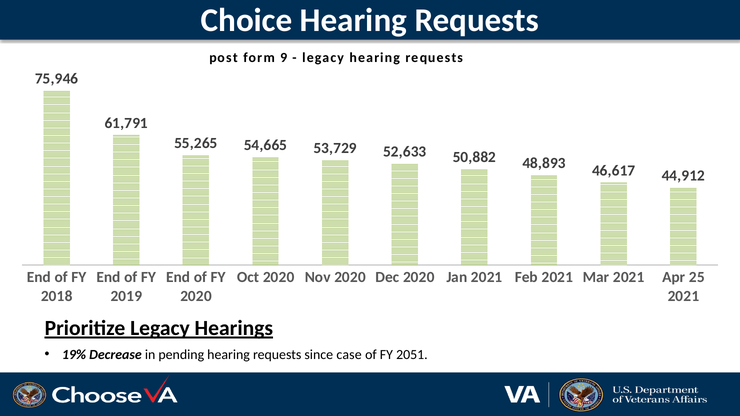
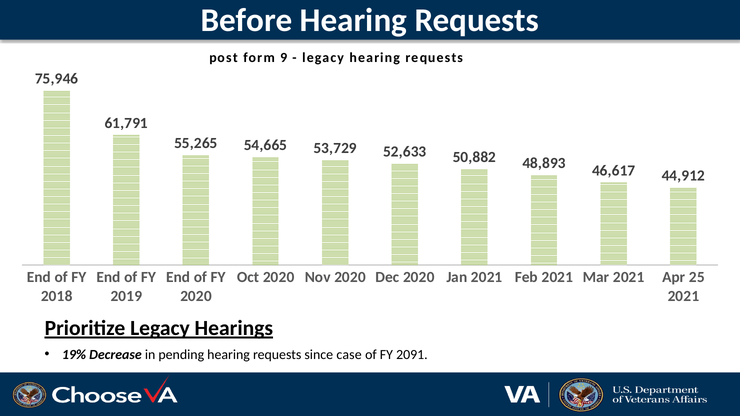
Choice: Choice -> Before
2051: 2051 -> 2091
